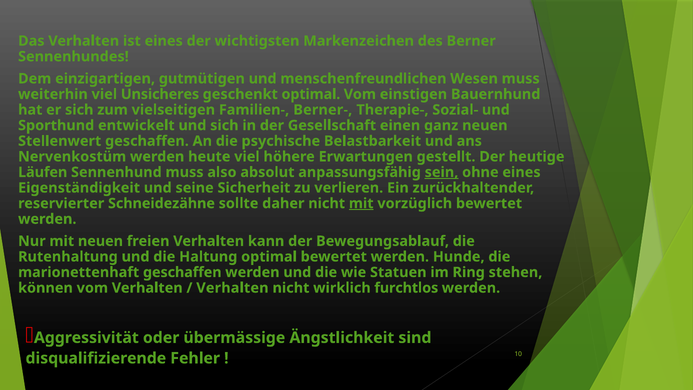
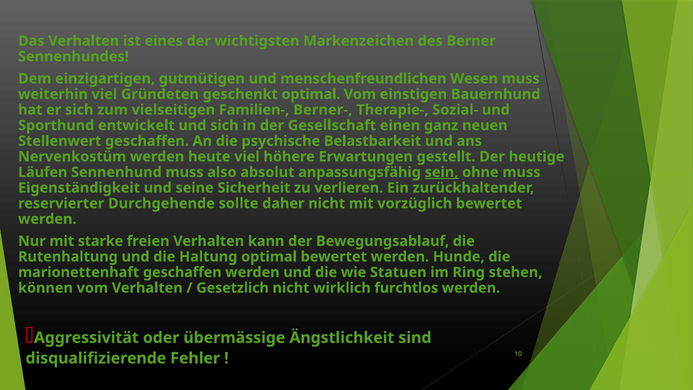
Unsicheres: Unsicheres -> Gründeten
ohne eines: eines -> muss
Schneidezähne: Schneidezähne -> Durchgehende
mit at (361, 203) underline: present -> none
mit neuen: neuen -> starke
Verhalten at (232, 288): Verhalten -> Gesetzlich
